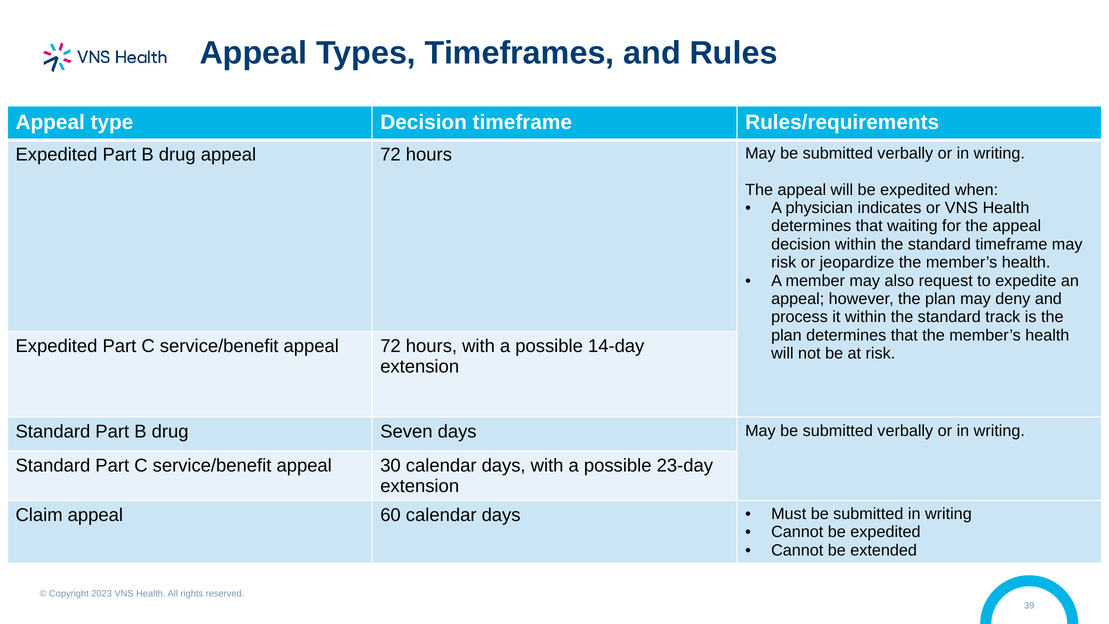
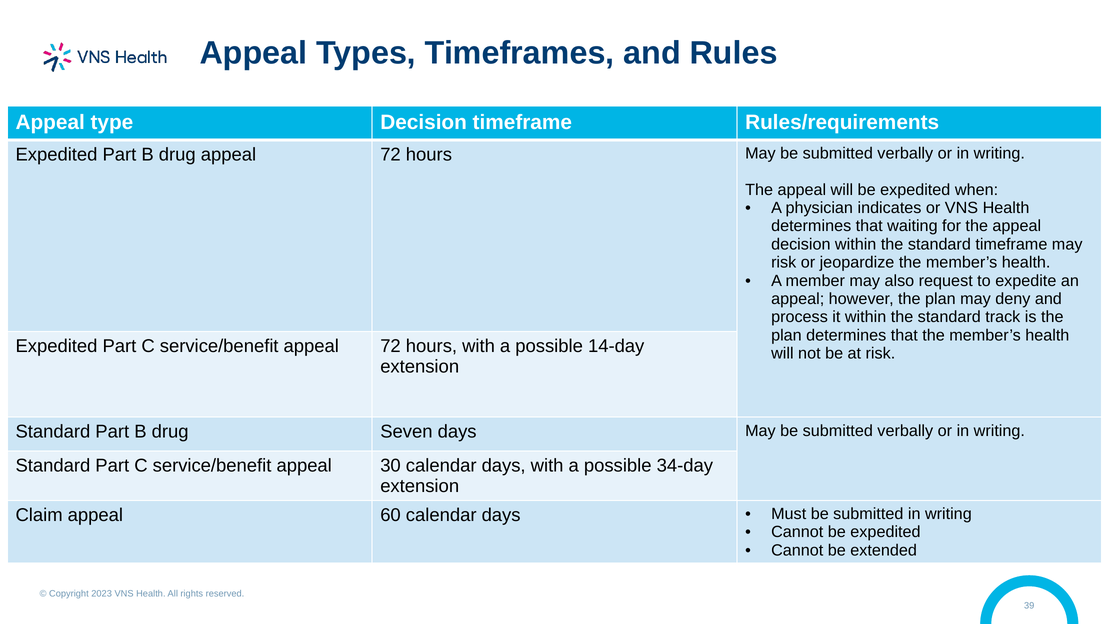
23-day: 23-day -> 34-day
